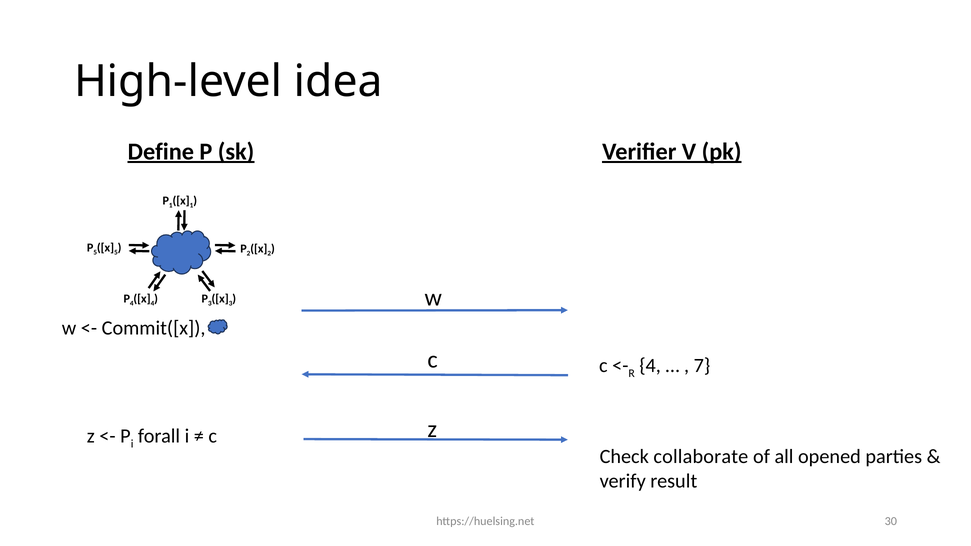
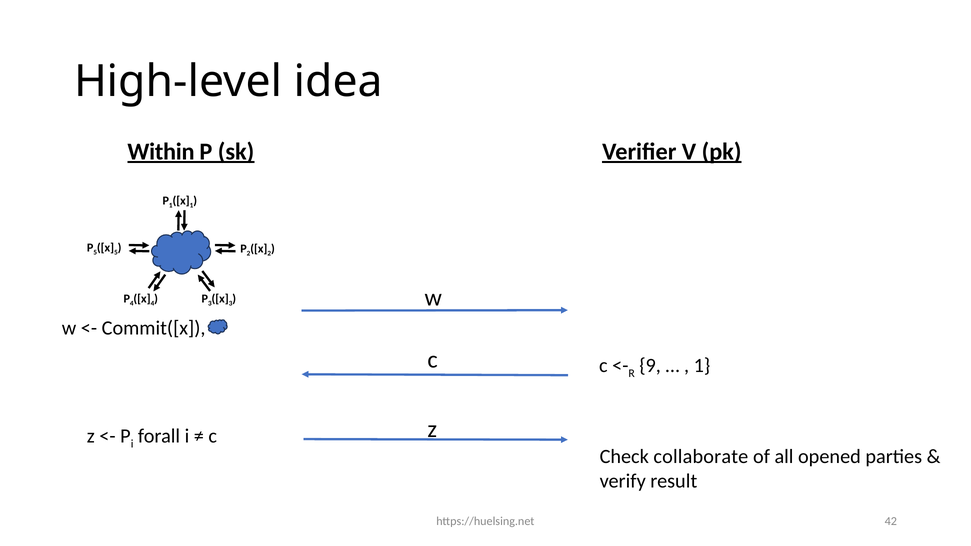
Define: Define -> Within
4 at (650, 366): 4 -> 9
7 at (702, 366): 7 -> 1
30: 30 -> 42
